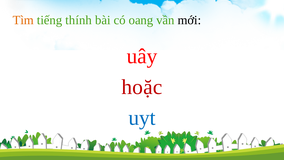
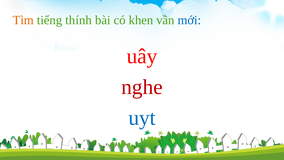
oang: oang -> khen
mới colour: black -> blue
hoặc: hoặc -> nghe
